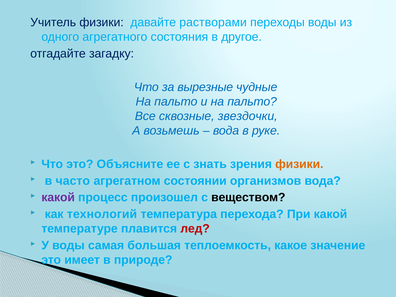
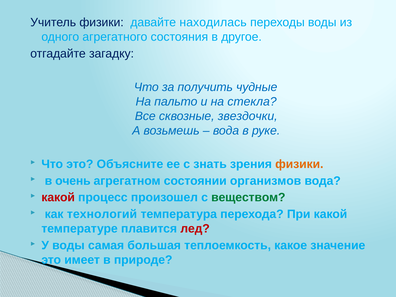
растворами: растворами -> находилась
вырезные: вырезные -> получить
и на пальто: пальто -> стекла
часто: часто -> очень
какой at (58, 197) colour: purple -> red
веществом colour: black -> green
